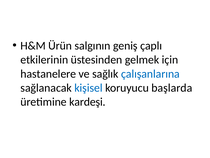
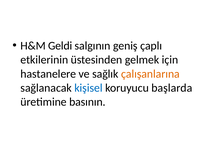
Ürün: Ürün -> Geldi
çalışanlarına colour: blue -> orange
kardeşi: kardeşi -> basının
